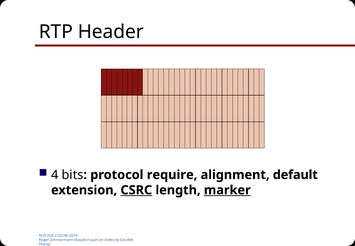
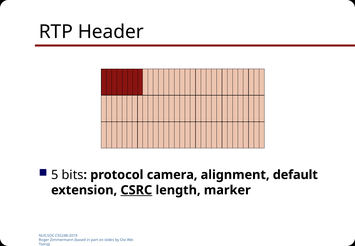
4: 4 -> 5
require: require -> camera
marker underline: present -> none
